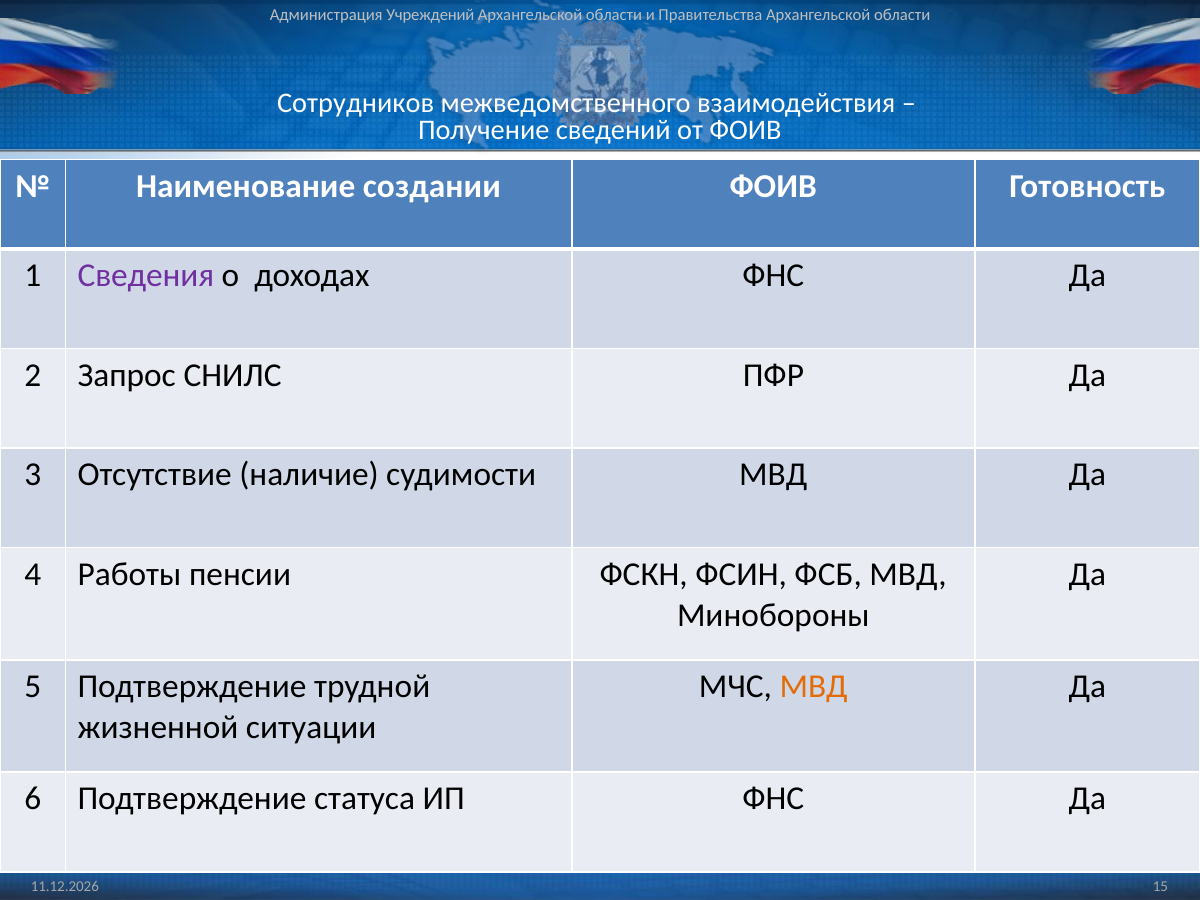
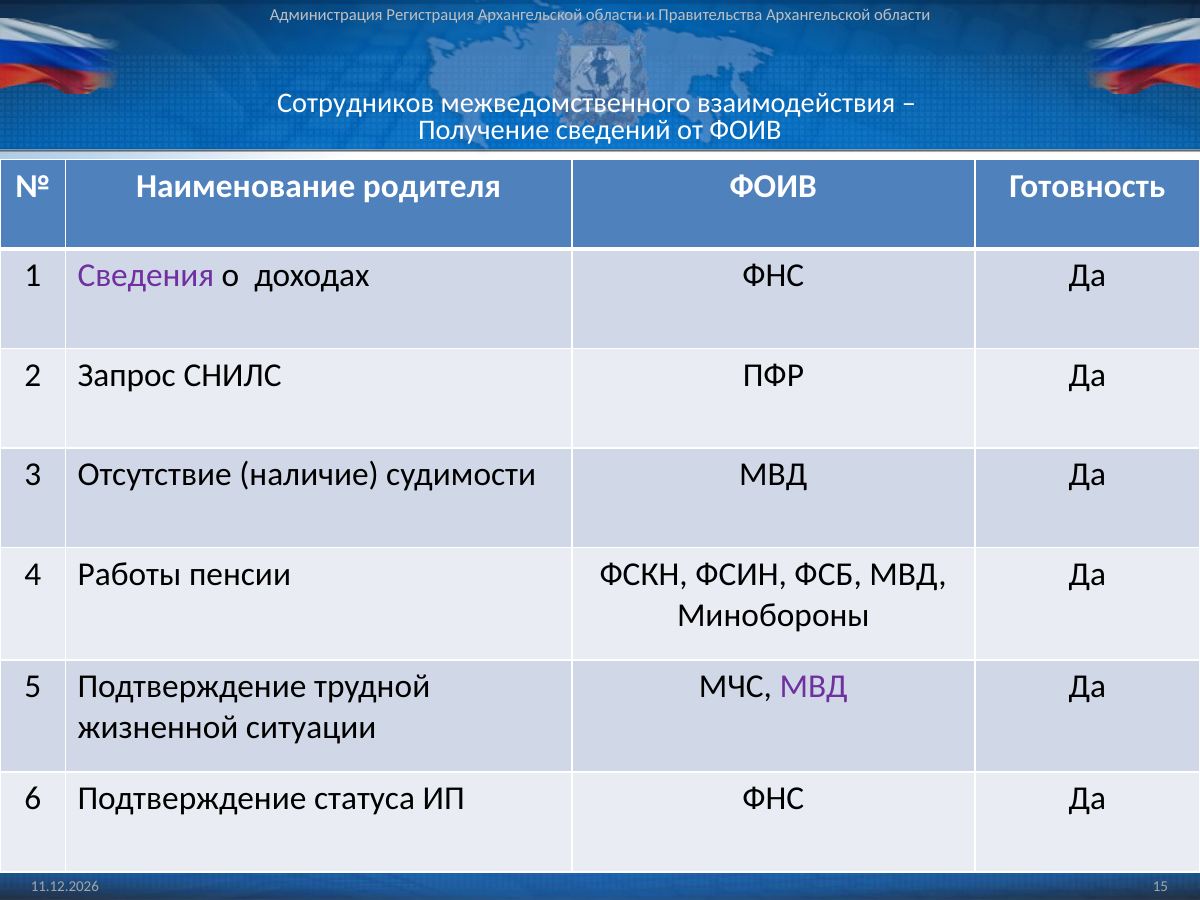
Учреждений: Учреждений -> Регистрация
создании: создании -> родителя
МВД at (814, 687) colour: orange -> purple
